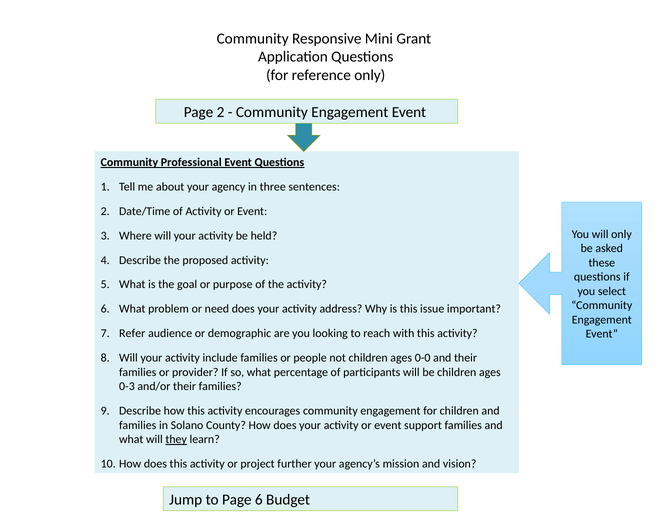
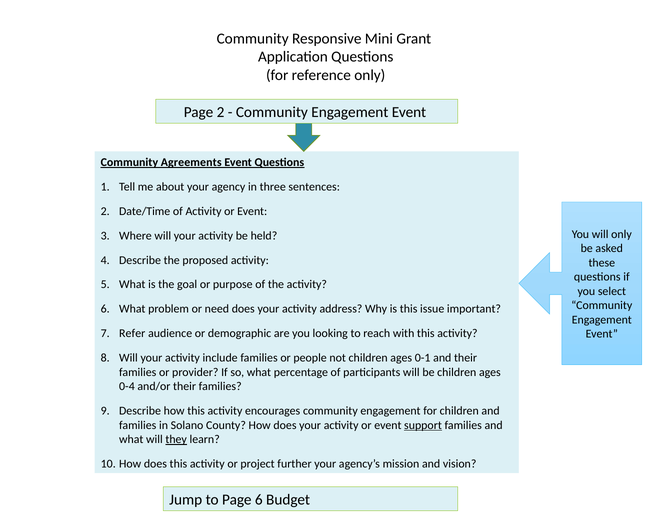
Professional: Professional -> Agreements
0-0: 0-0 -> 0-1
0-3: 0-3 -> 0-4
support underline: none -> present
